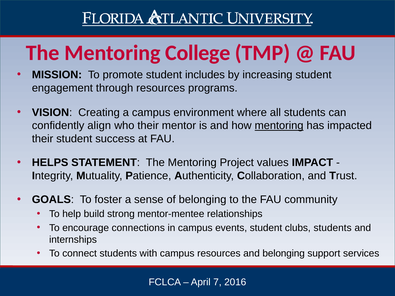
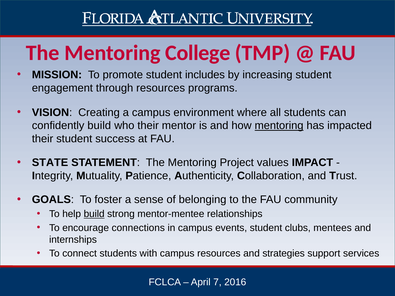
confidently align: align -> build
HELPS: HELPS -> STATE
build at (94, 214) underline: none -> present
clubs students: students -> mentees
and belonging: belonging -> strategies
